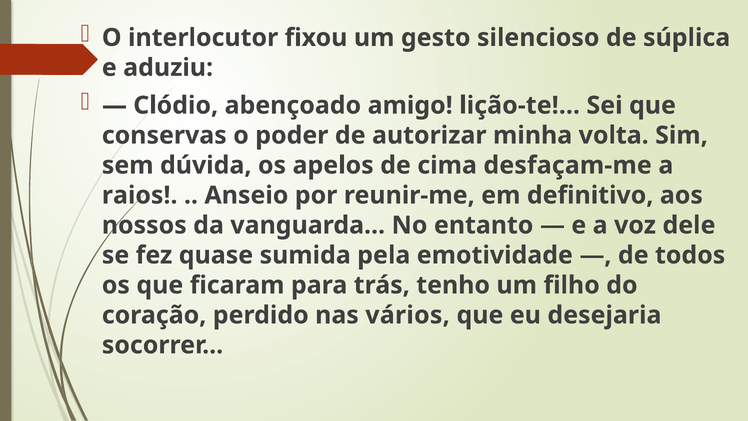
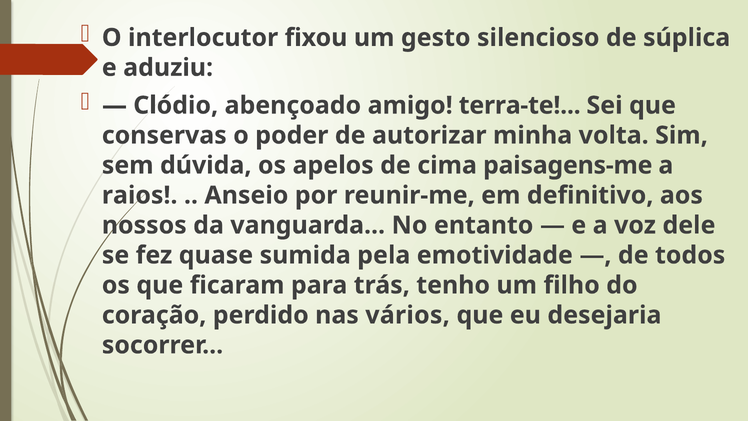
lição-te: lição-te -> terra-te
desfaçam-me: desfaçam-me -> paisagens-me
